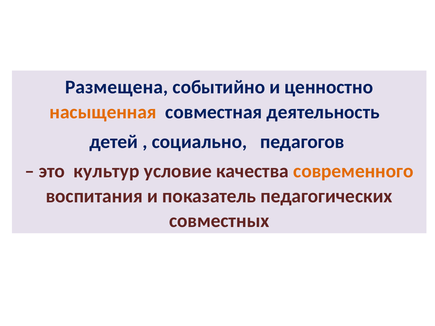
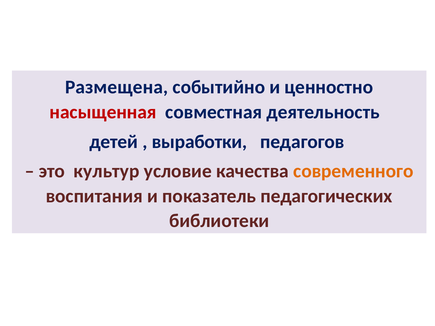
насыщенная colour: orange -> red
социально: социально -> выработки
совместных: совместных -> библиотеки
